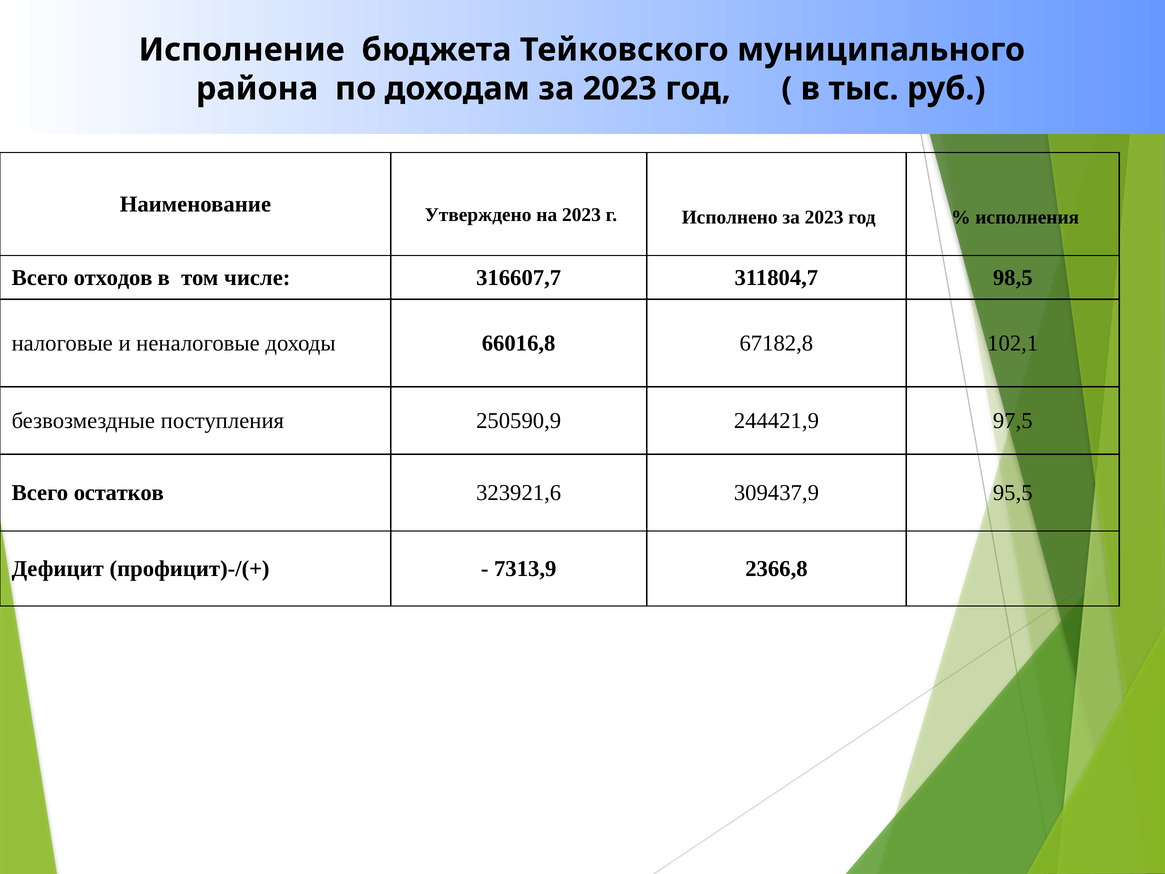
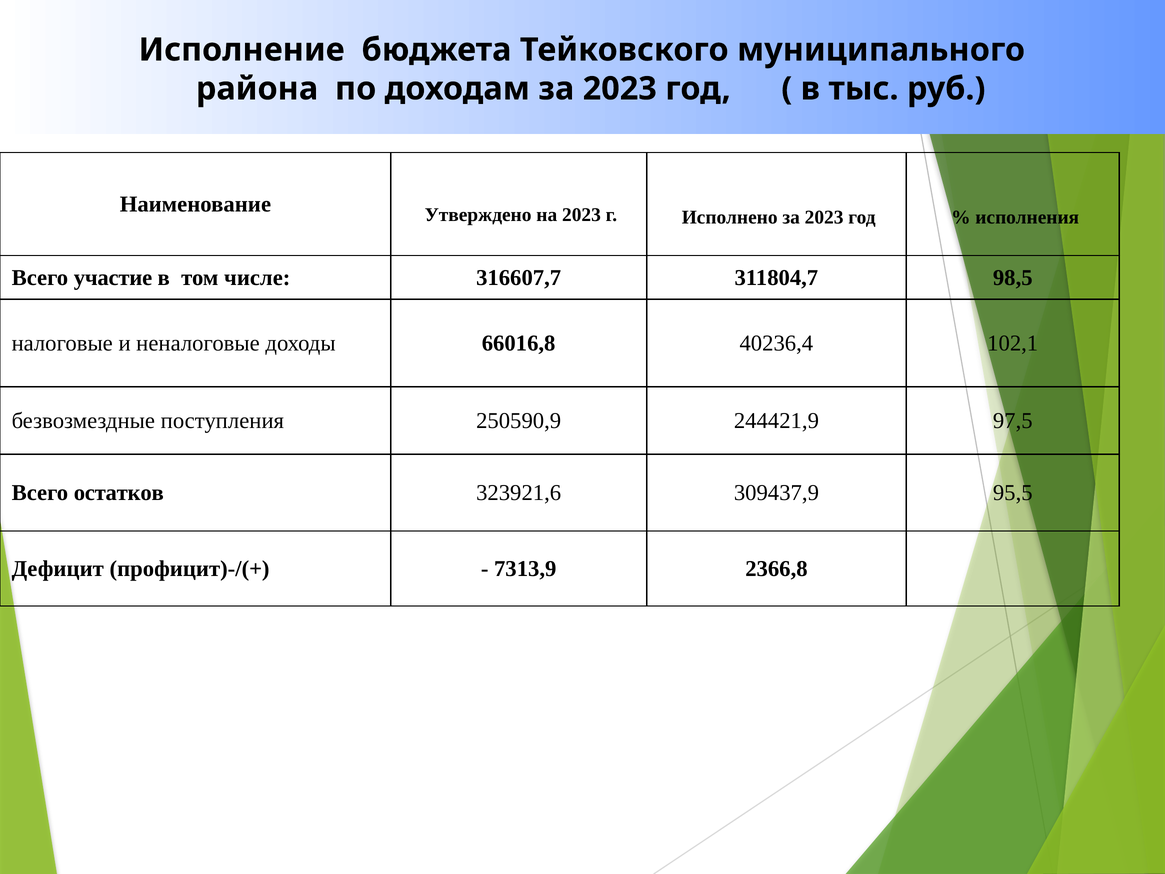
отходов: отходов -> участие
67182,8: 67182,8 -> 40236,4
